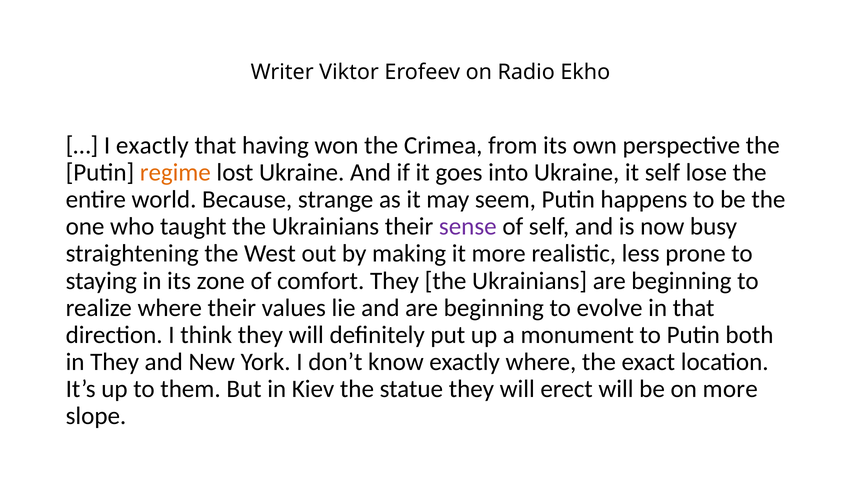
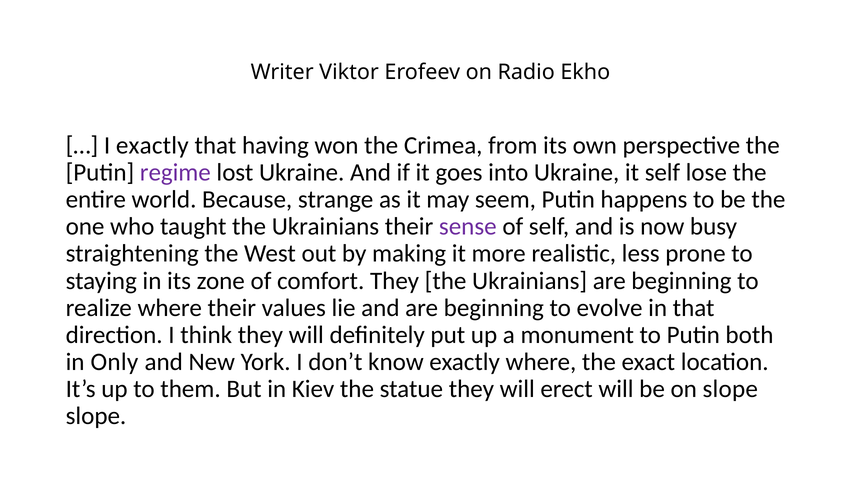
regime colour: orange -> purple
in They: They -> Only
on more: more -> slope
